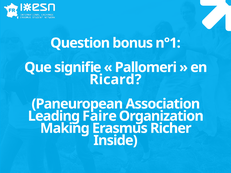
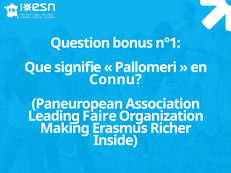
Ricard: Ricard -> Connu
